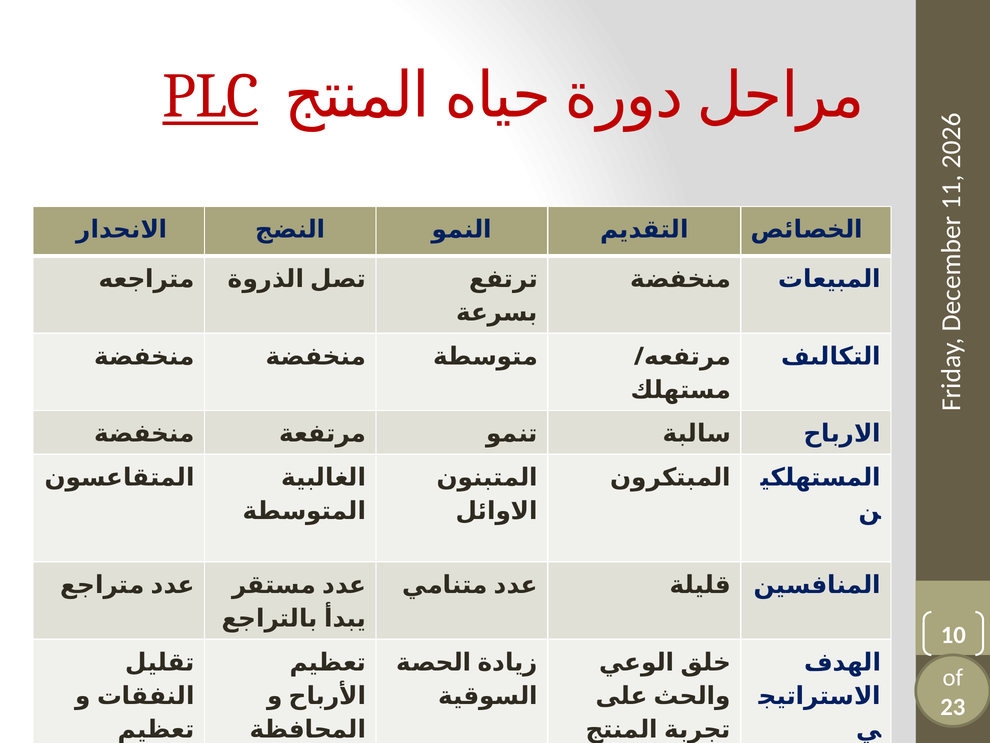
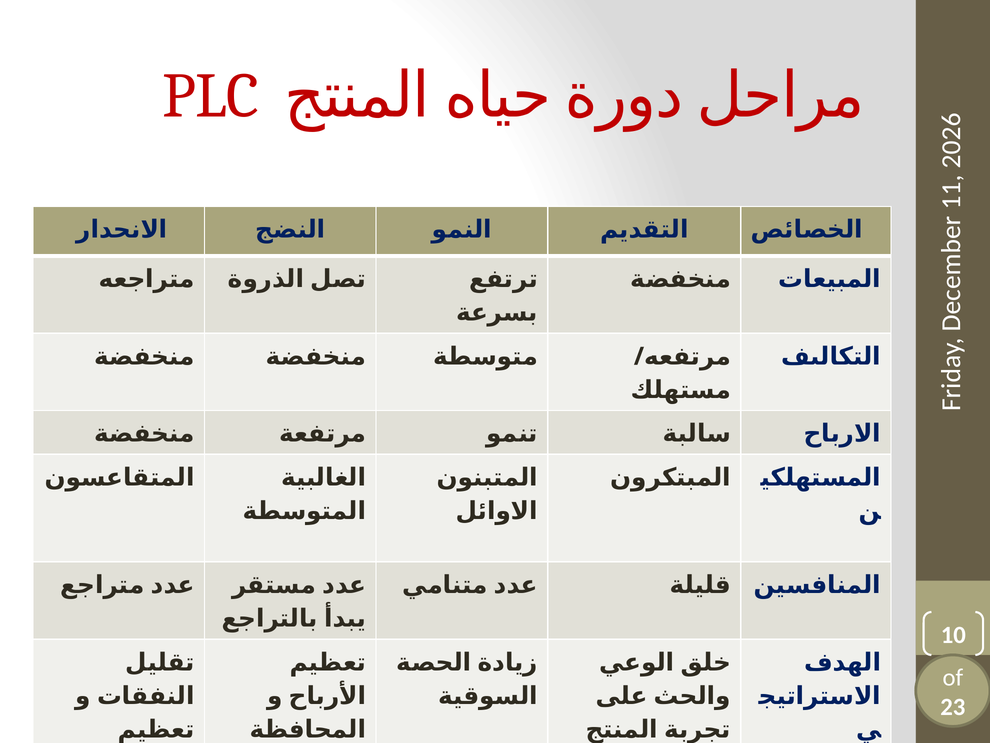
PLC underline: present -> none
